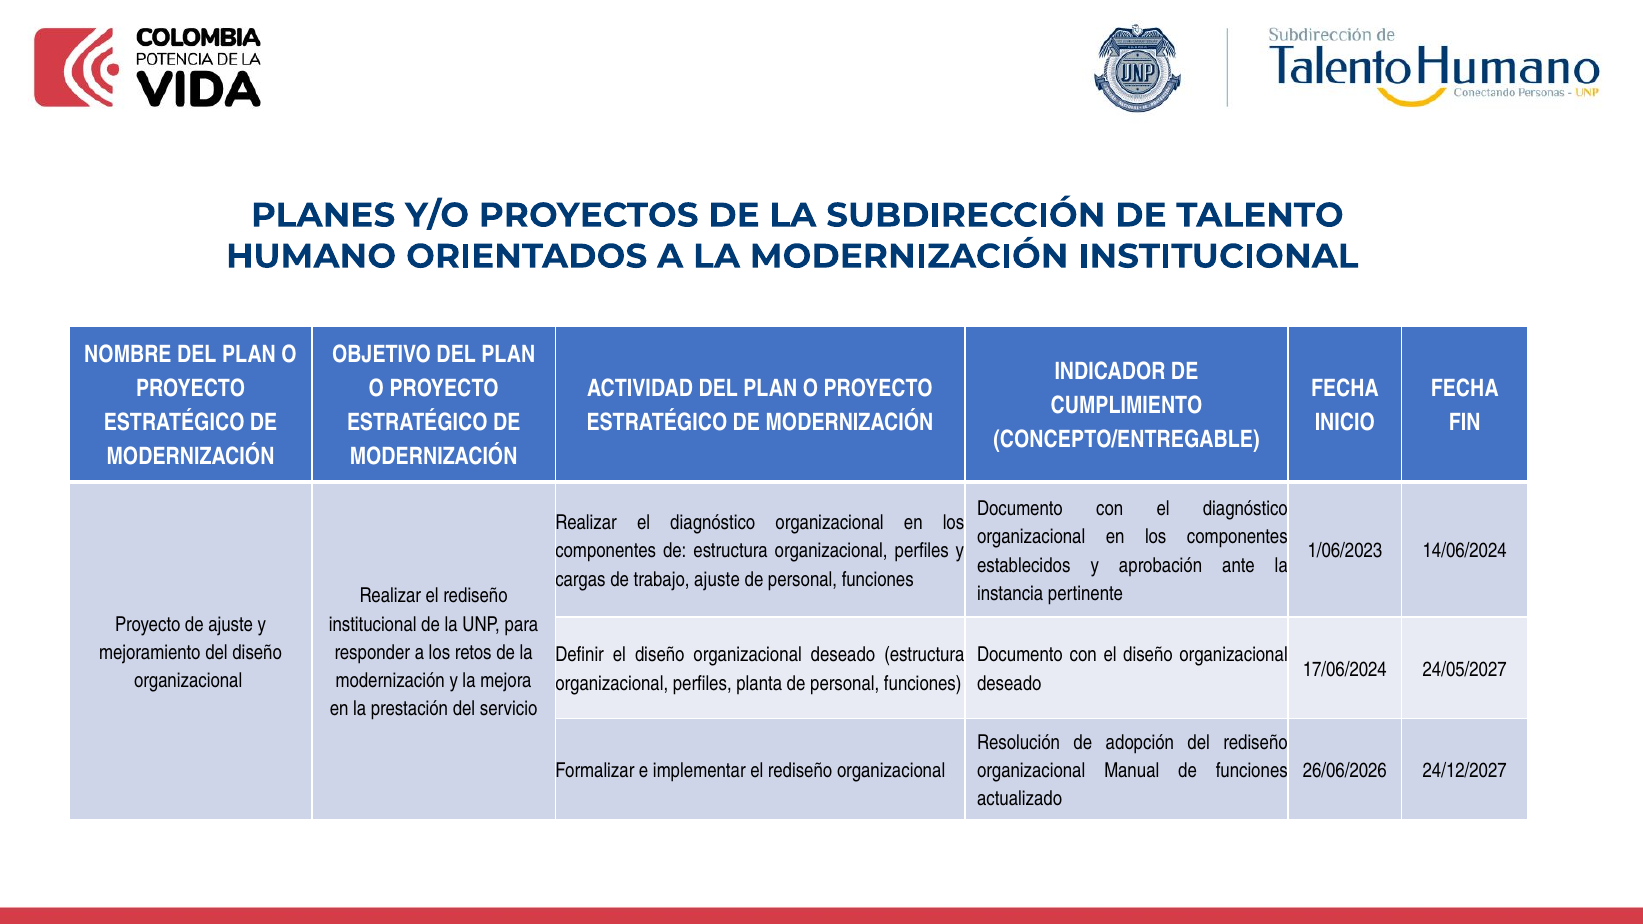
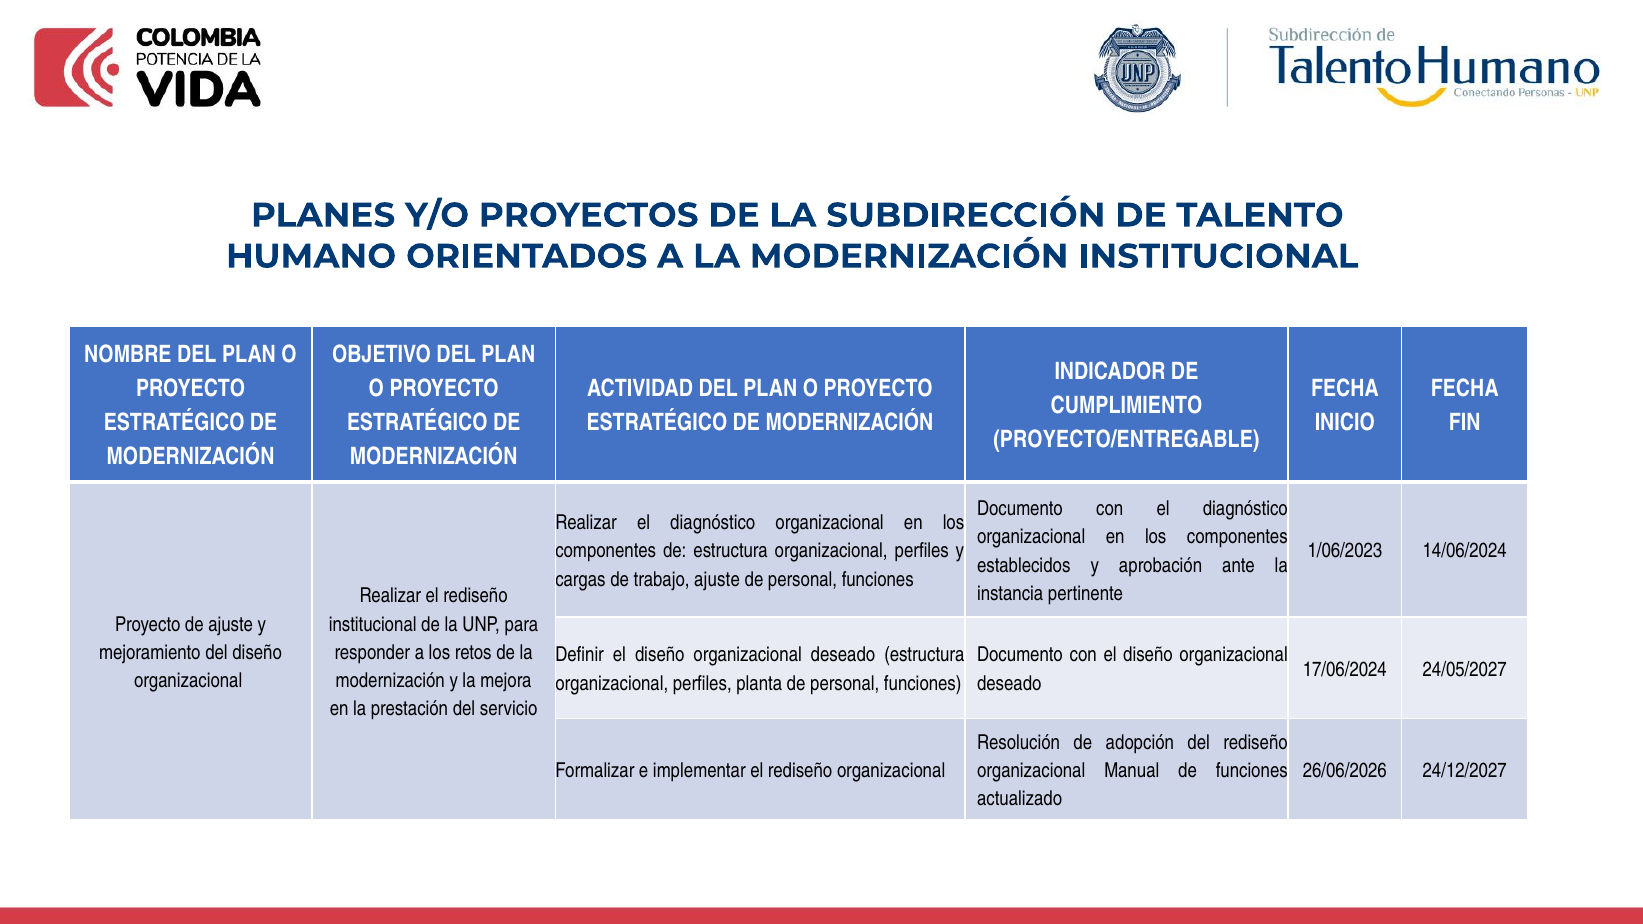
CONCEPTO/ENTREGABLE: CONCEPTO/ENTREGABLE -> PROYECTO/ENTREGABLE
